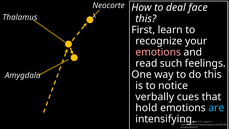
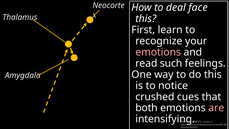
verbally: verbally -> crushed
hold: hold -> both
are colour: light blue -> pink
